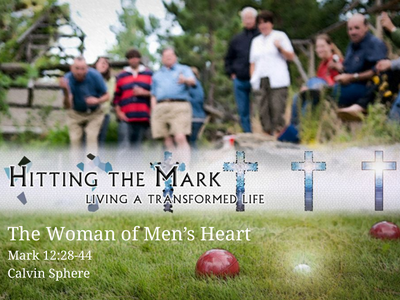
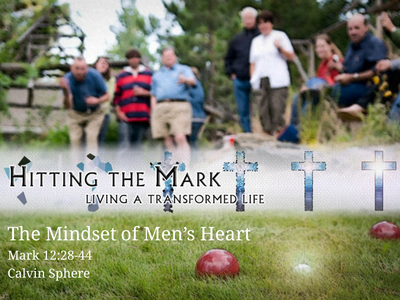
Woman: Woman -> Mindset
